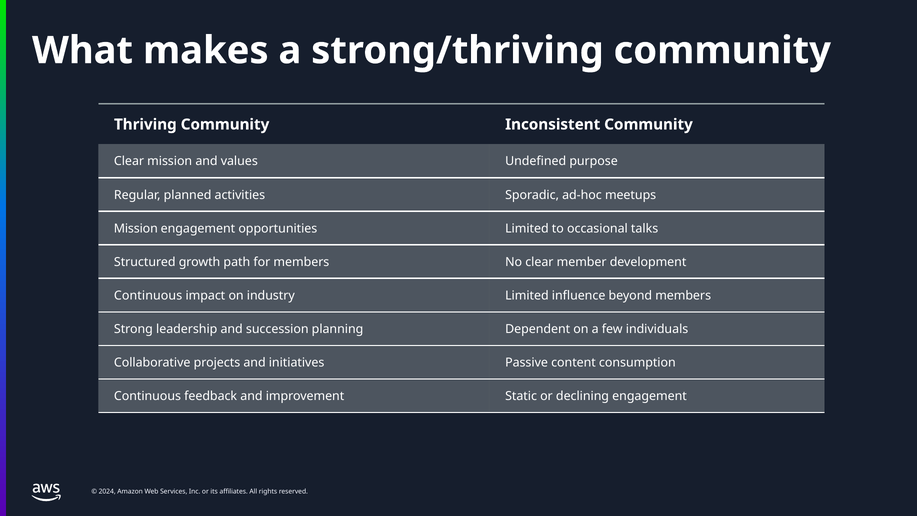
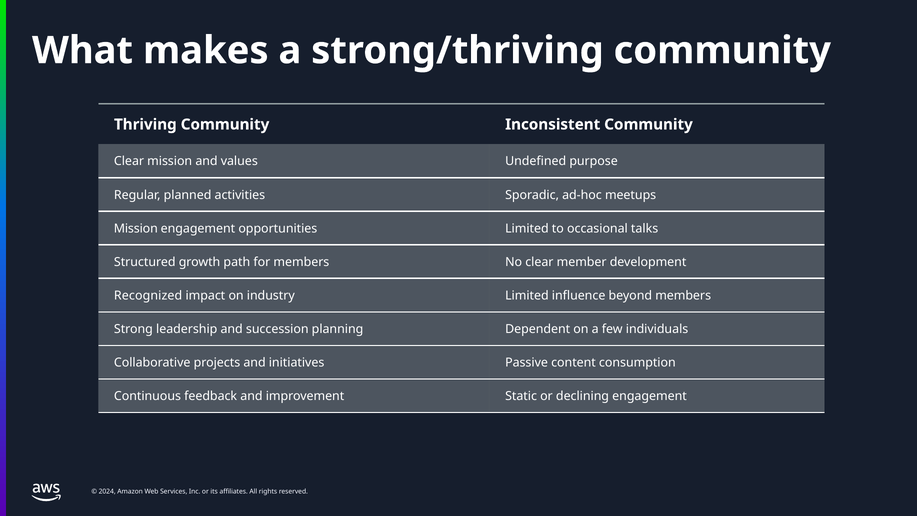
Continuous at (148, 295): Continuous -> Recognized
